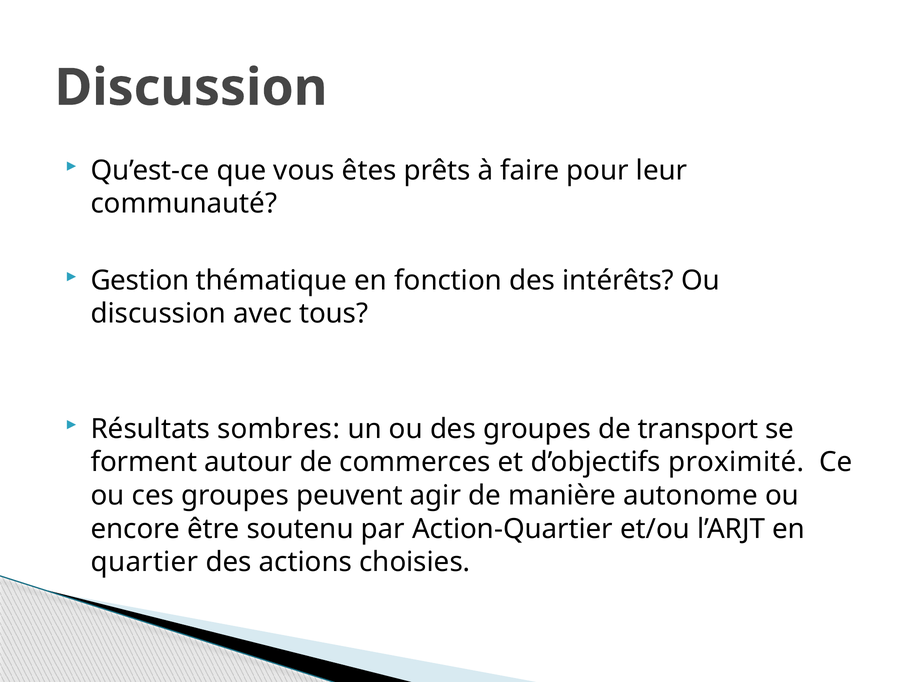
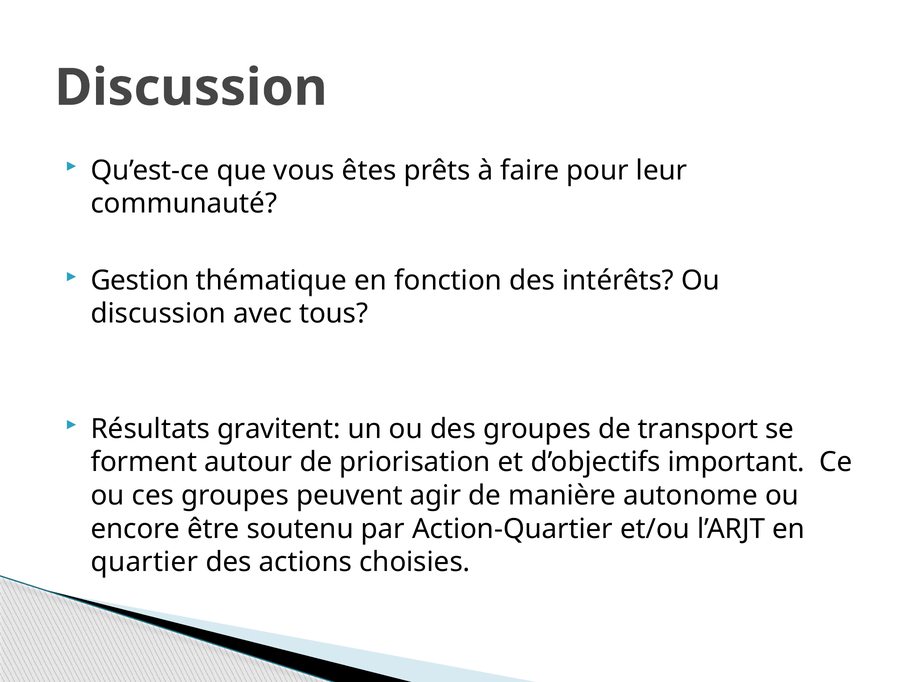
sombres: sombres -> gravitent
commerces: commerces -> priorisation
proximité: proximité -> important
